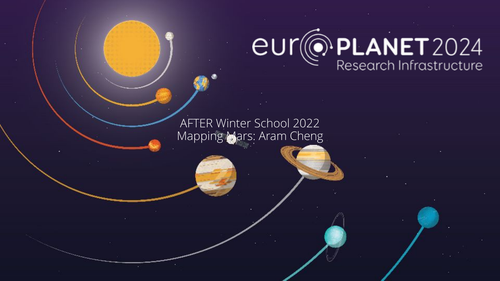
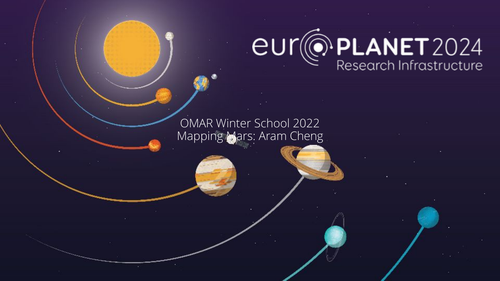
AFTER: AFTER -> OMAR
